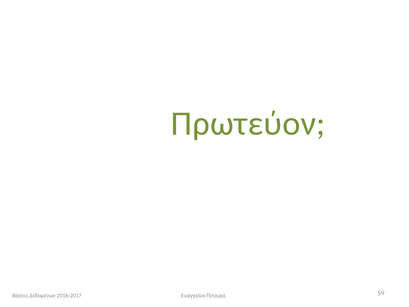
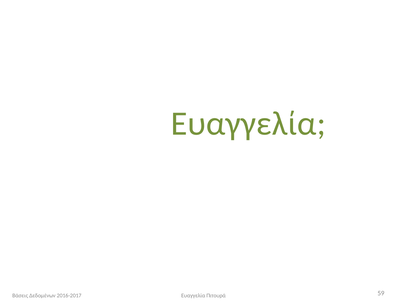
Πρωτεύον at (248, 123): Πρωτεύον -> Ευαγγελία
